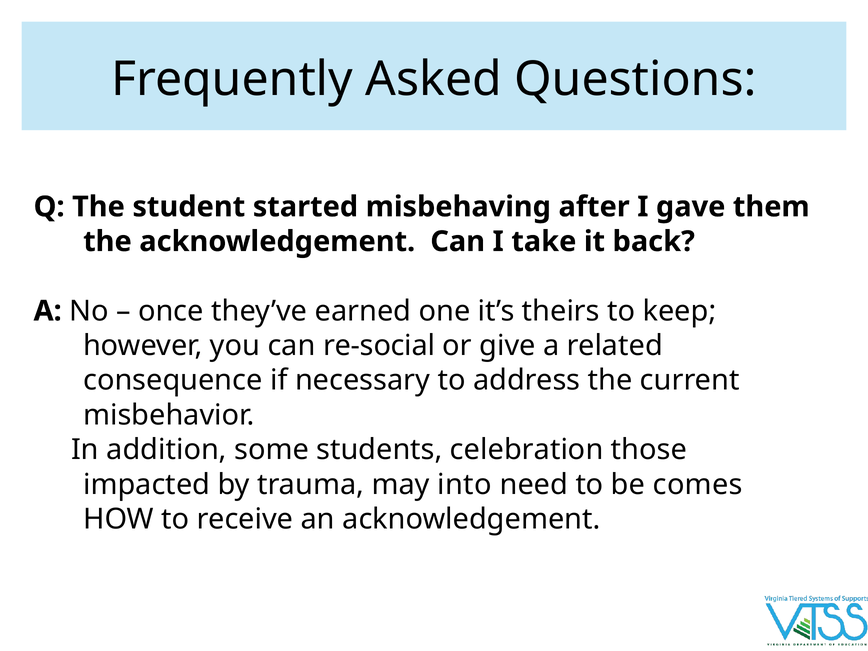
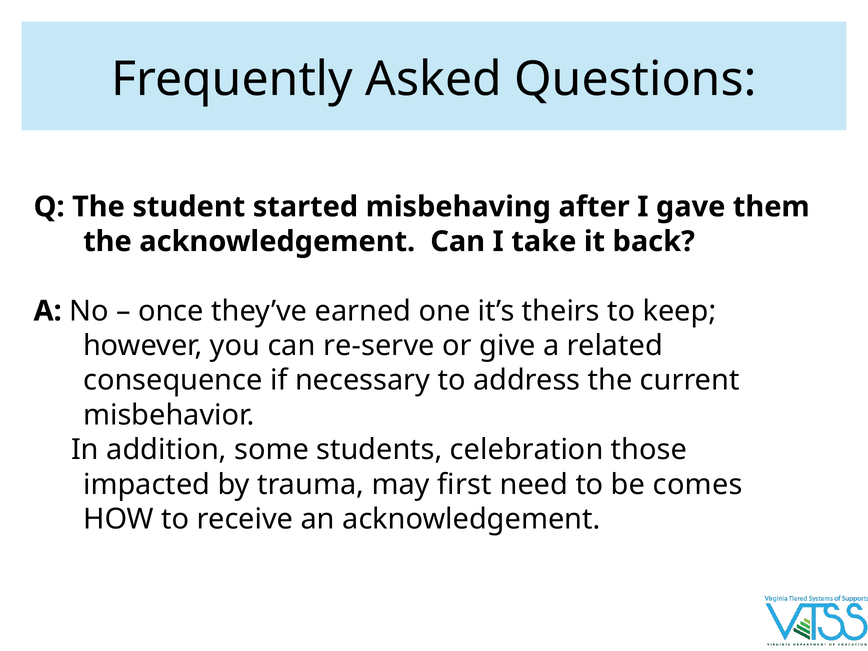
re-social: re-social -> re-serve
into: into -> first
